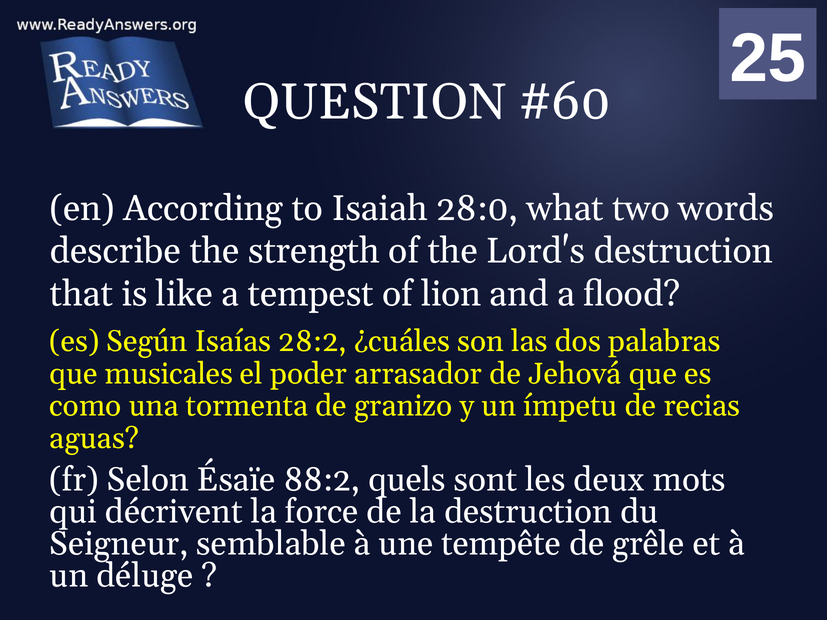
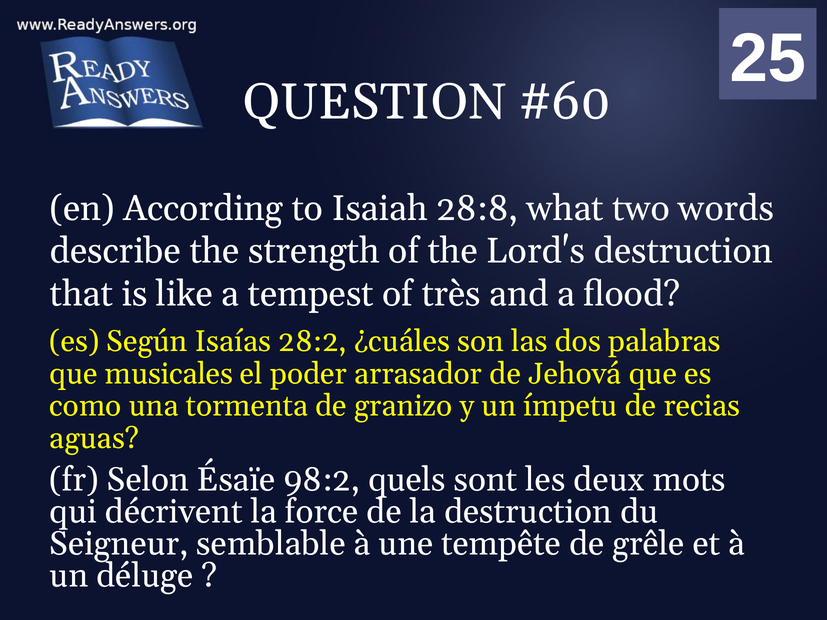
28:0: 28:0 -> 28:8
lion: lion -> très
88:2: 88:2 -> 98:2
